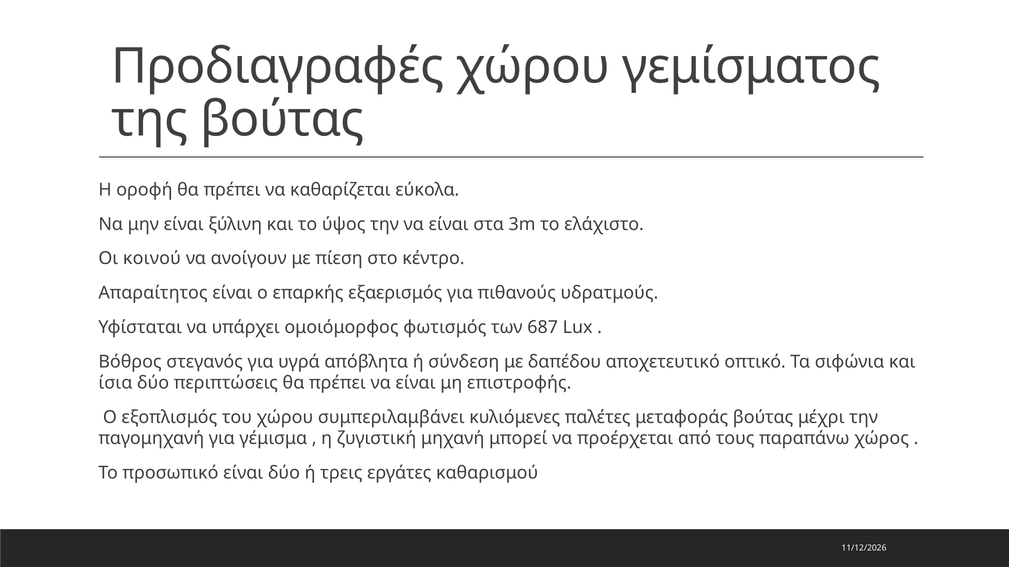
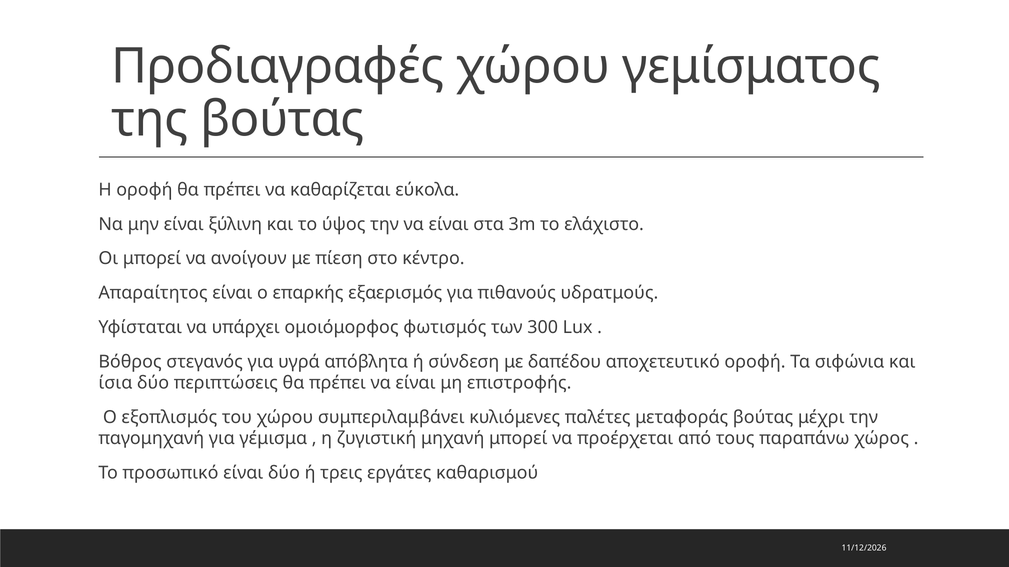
Οι κοινού: κοινού -> μπορεί
687: 687 -> 300
αποχετευτικό οπτικό: οπτικό -> οροφή
